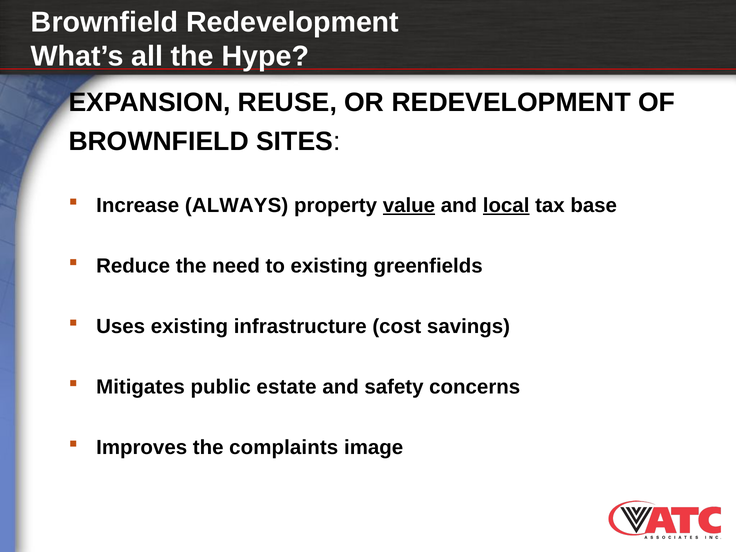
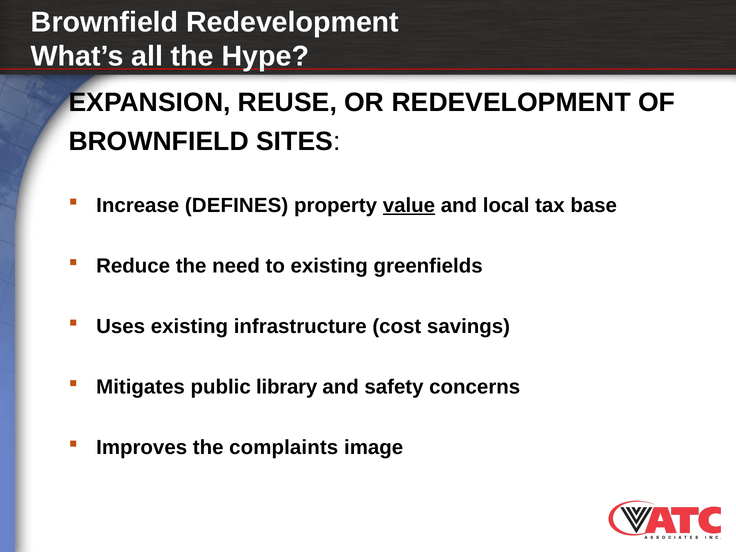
ALWAYS: ALWAYS -> DEFINES
local underline: present -> none
estate: estate -> library
